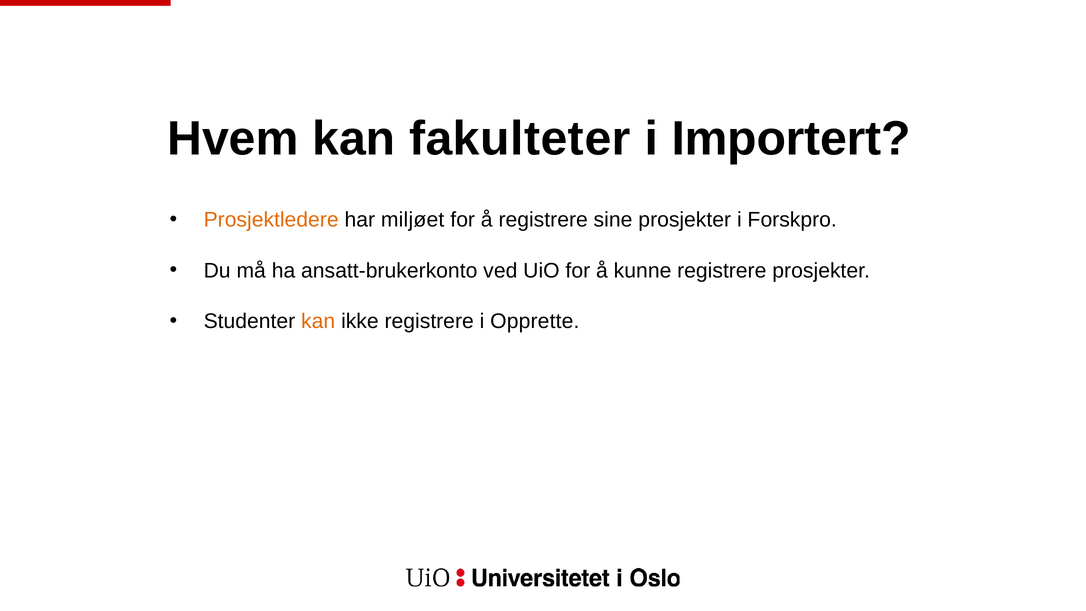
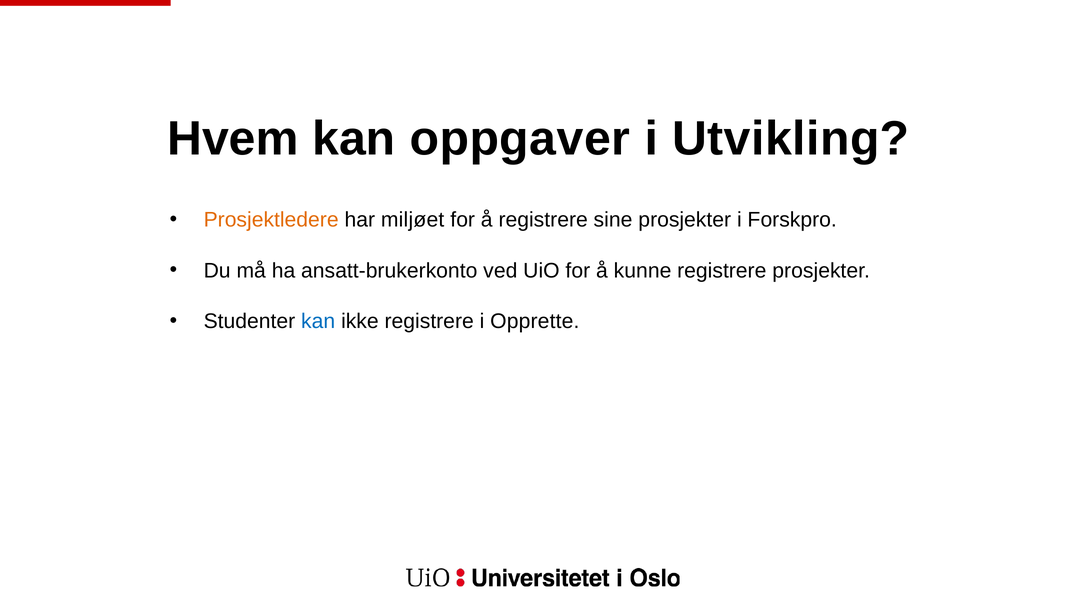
fakulteter: fakulteter -> oppgaver
Importert: Importert -> Utvikling
kan at (318, 321) colour: orange -> blue
